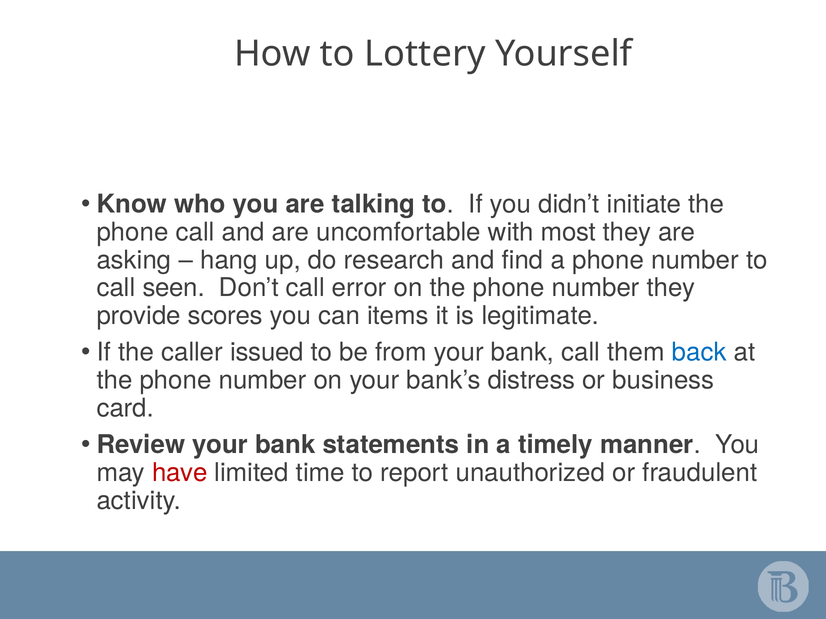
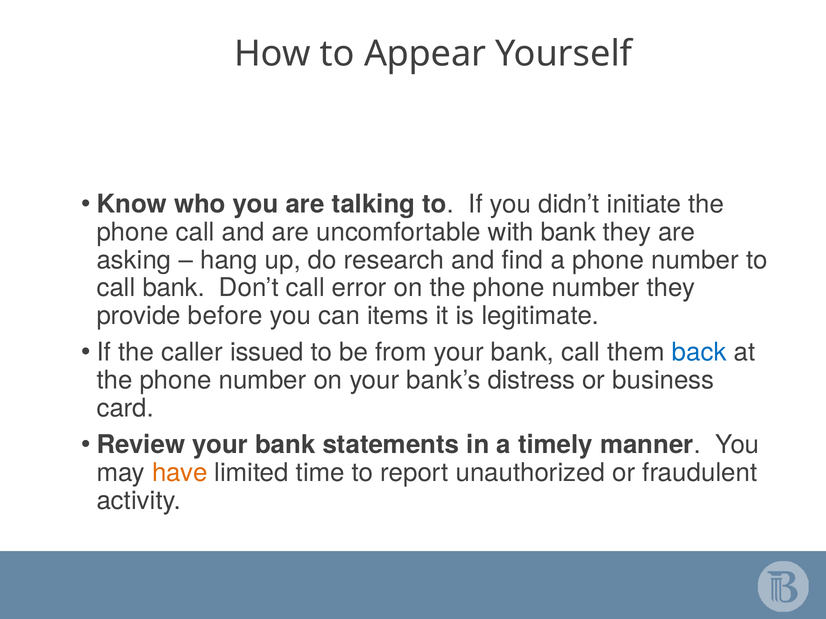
Lottery: Lottery -> Appear
with most: most -> bank
call seen: seen -> bank
scores: scores -> before
have colour: red -> orange
